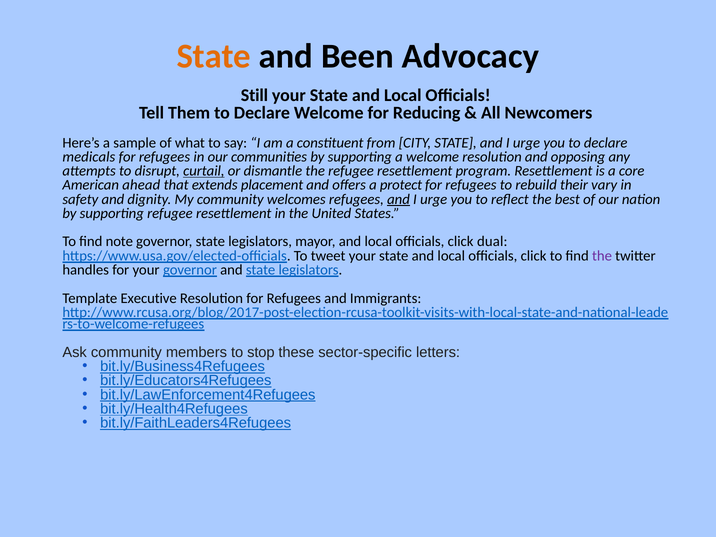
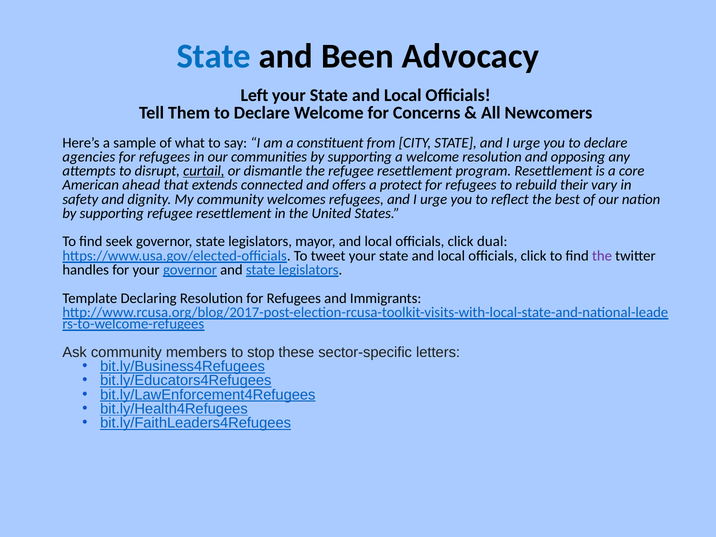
State at (214, 56) colour: orange -> blue
Still: Still -> Left
Reducing: Reducing -> Concerns
medicals: medicals -> agencies
placement: placement -> connected
and at (398, 199) underline: present -> none
note: note -> seek
Executive: Executive -> Declaring
